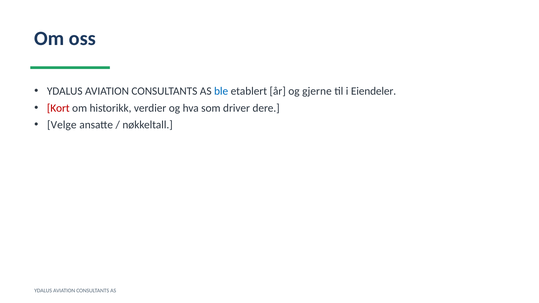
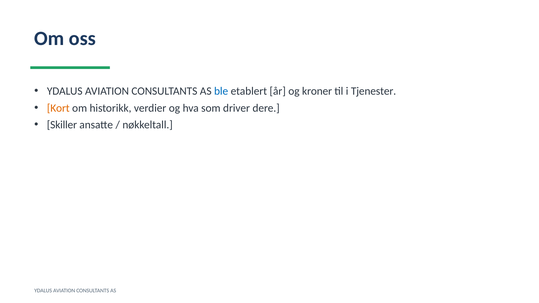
gjerne: gjerne -> kroner
Eiendeler: Eiendeler -> Tjenester
Kort colour: red -> orange
Velge: Velge -> Skiller
